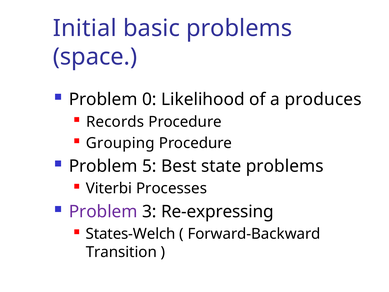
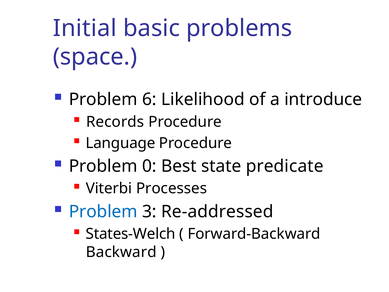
0: 0 -> 6
produces: produces -> introduce
Grouping: Grouping -> Language
5: 5 -> 0
state problems: problems -> predicate
Problem at (103, 211) colour: purple -> blue
Re-expressing: Re-expressing -> Re-addressed
Transition: Transition -> Backward
